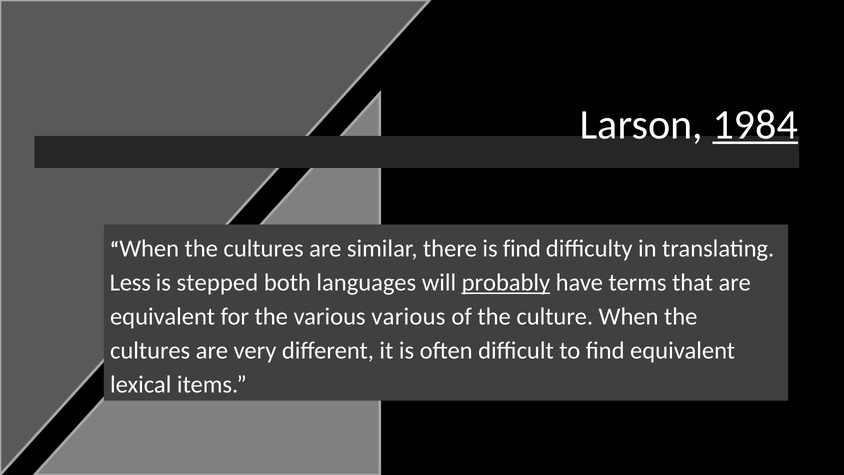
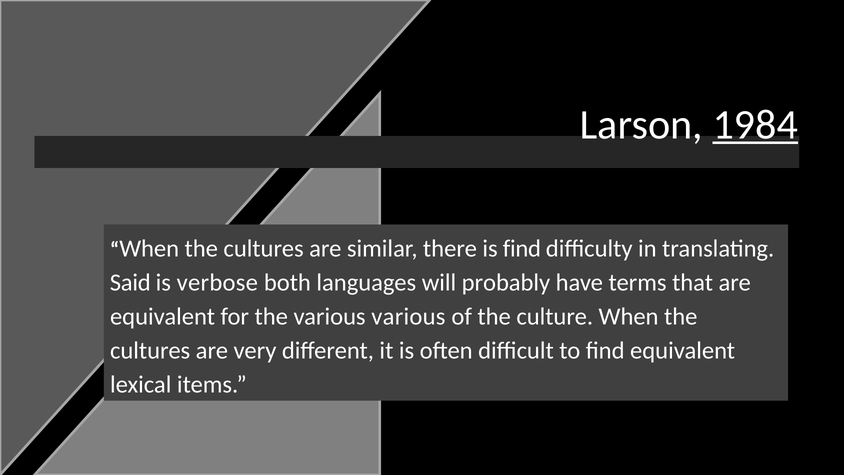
Less: Less -> Said
stepped: stepped -> verbose
probably underline: present -> none
